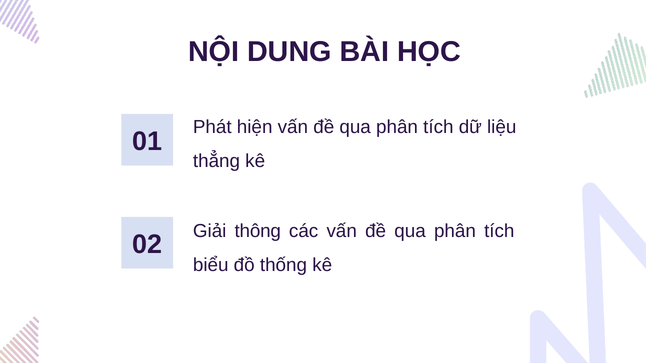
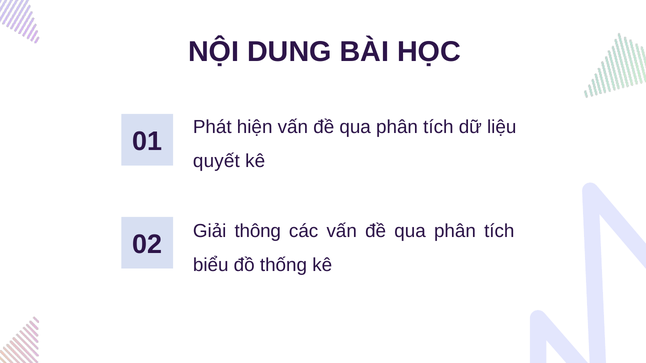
thẳng: thẳng -> quyết
